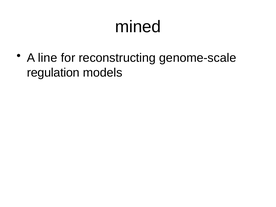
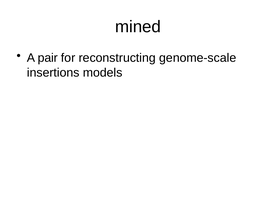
line: line -> pair
regulation: regulation -> insertions
